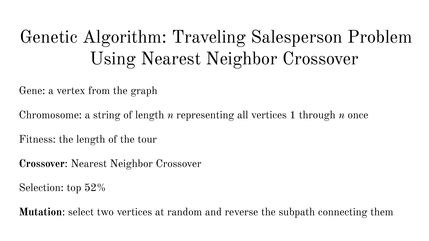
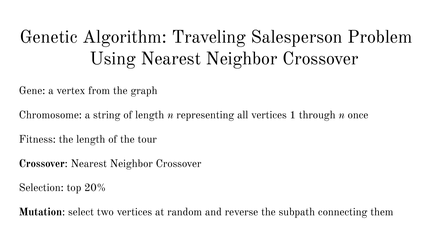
52%: 52% -> 20%
